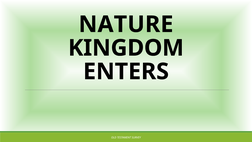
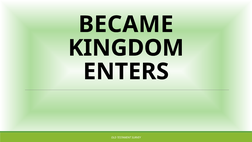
NATURE: NATURE -> BECAME
